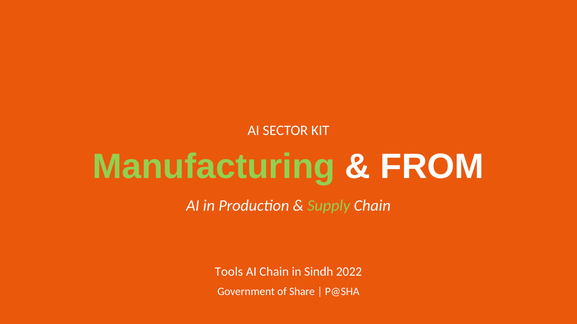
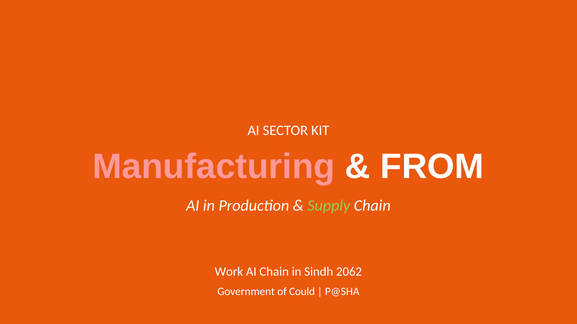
Manufacturing colour: light green -> pink
Tools: Tools -> Work
2022: 2022 -> 2062
Share: Share -> Could
